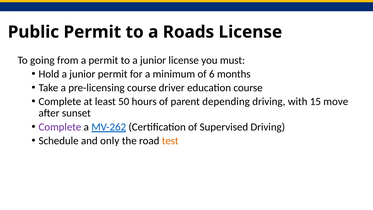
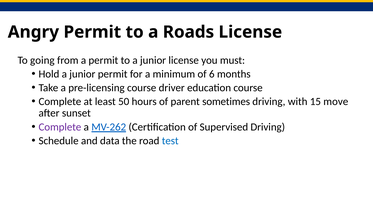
Public: Public -> Angry
depending: depending -> sometimes
only: only -> data
test colour: orange -> blue
